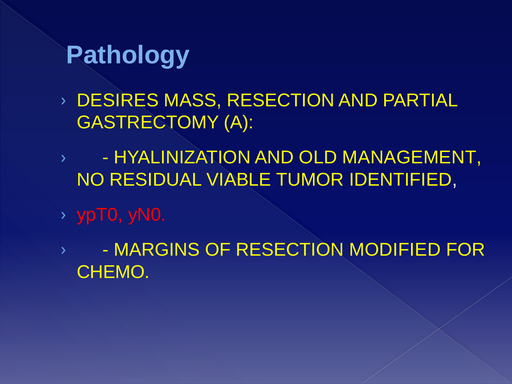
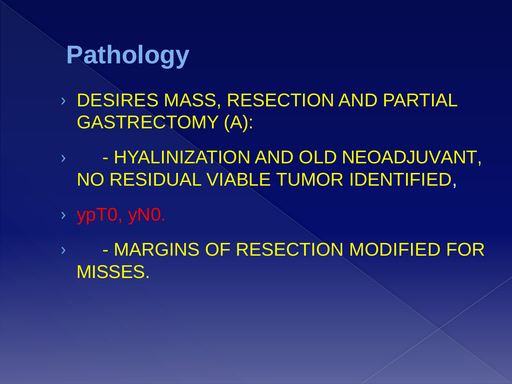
MANAGEMENT: MANAGEMENT -> NEOADJUVANT
CHEMO: CHEMO -> MISSES
